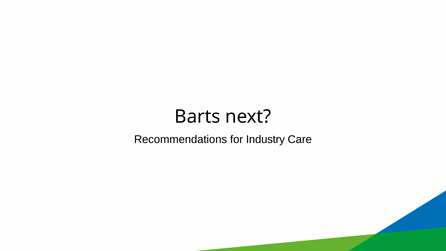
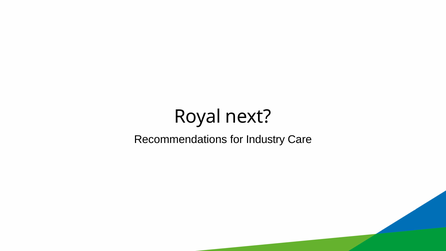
Barts: Barts -> Royal
